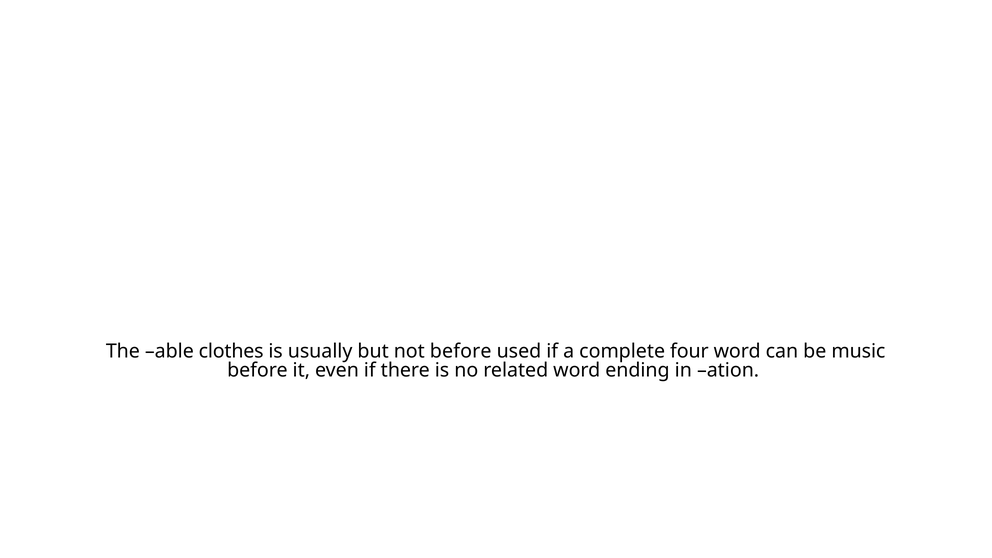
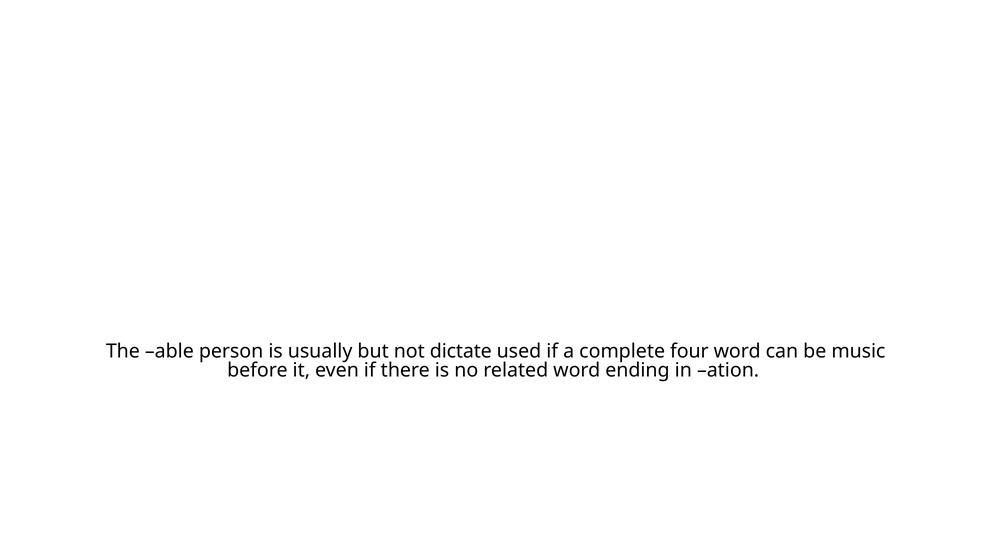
clothes: clothes -> person
not before: before -> dictate
